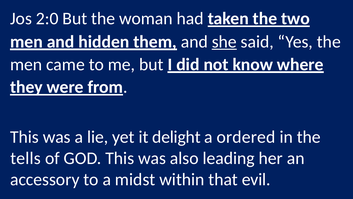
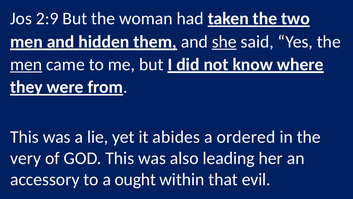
2:0: 2:0 -> 2:9
men at (26, 64) underline: none -> present
delight: delight -> abides
tells: tells -> very
midst: midst -> ought
